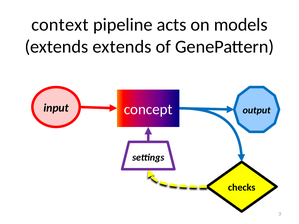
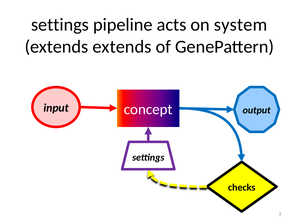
context at (60, 25): context -> settings
models: models -> system
